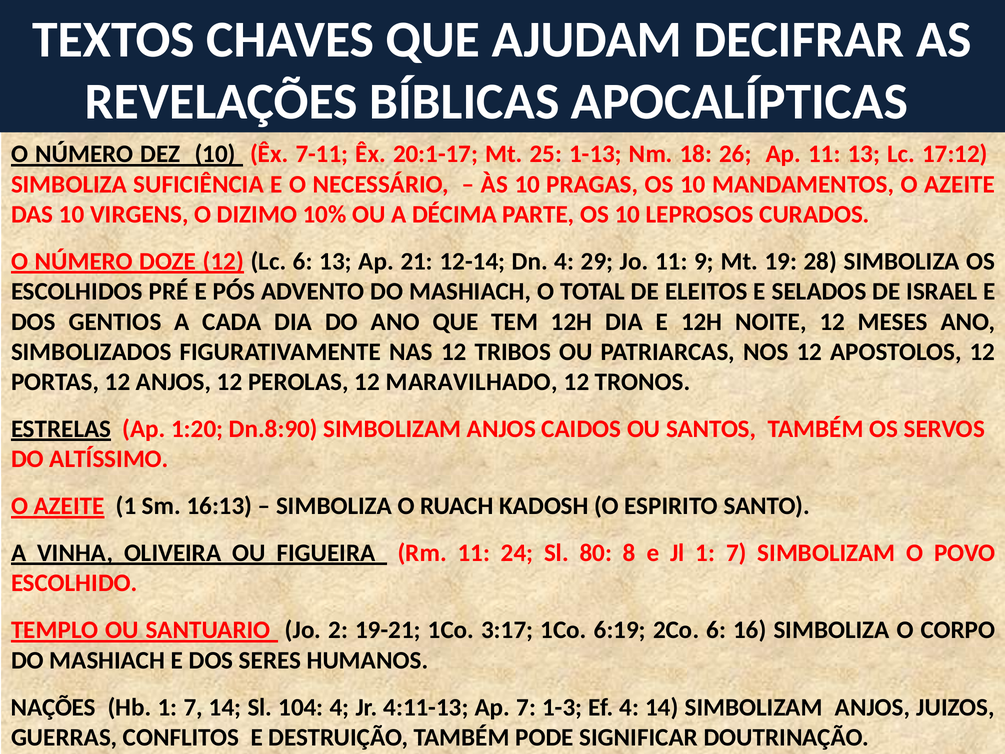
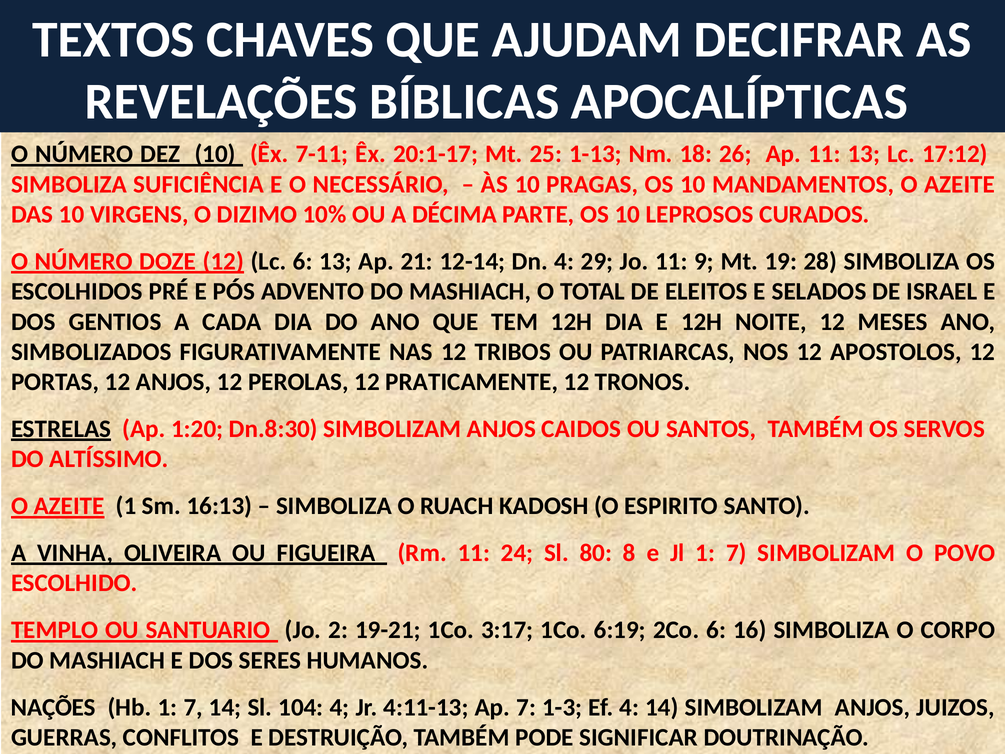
MARAVILHADO: MARAVILHADO -> PRATICAMENTE
Dn.8:90: Dn.8:90 -> Dn.8:30
